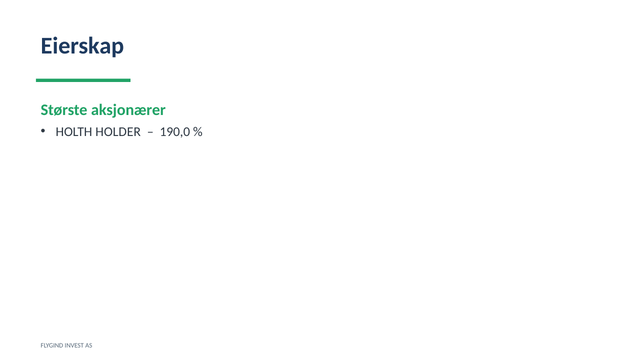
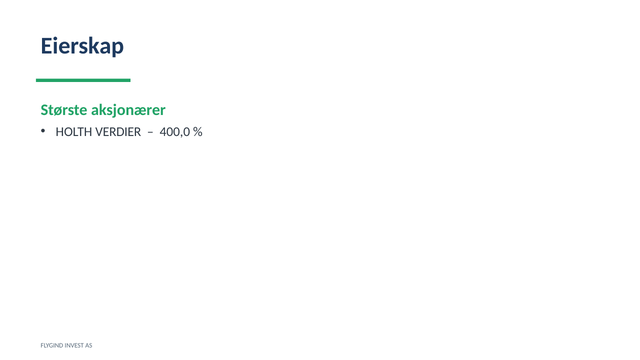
HOLDER: HOLDER -> VERDIER
190,0: 190,0 -> 400,0
